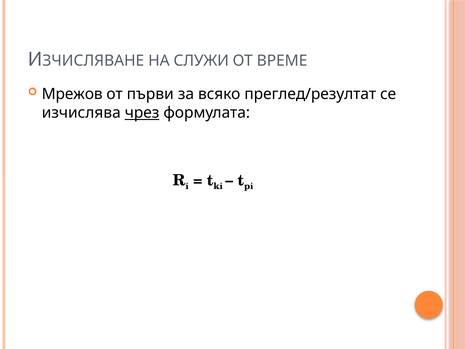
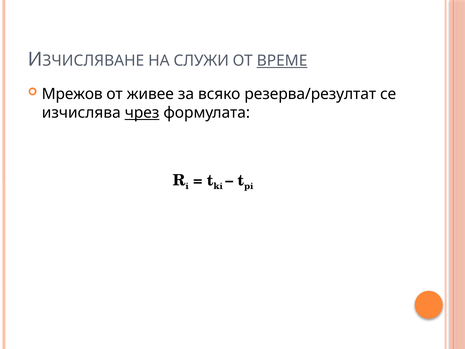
ВРЕМЕ underline: none -> present
първи: първи -> живее
преглед/резултат: преглед/резултат -> резерва/резултат
